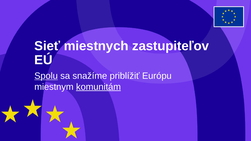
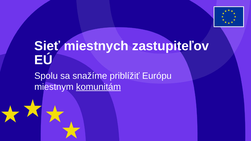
Spolu underline: present -> none
